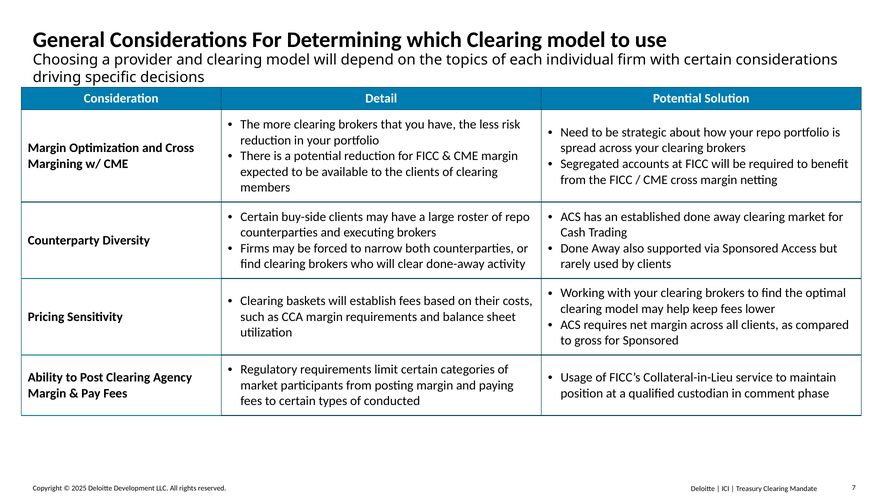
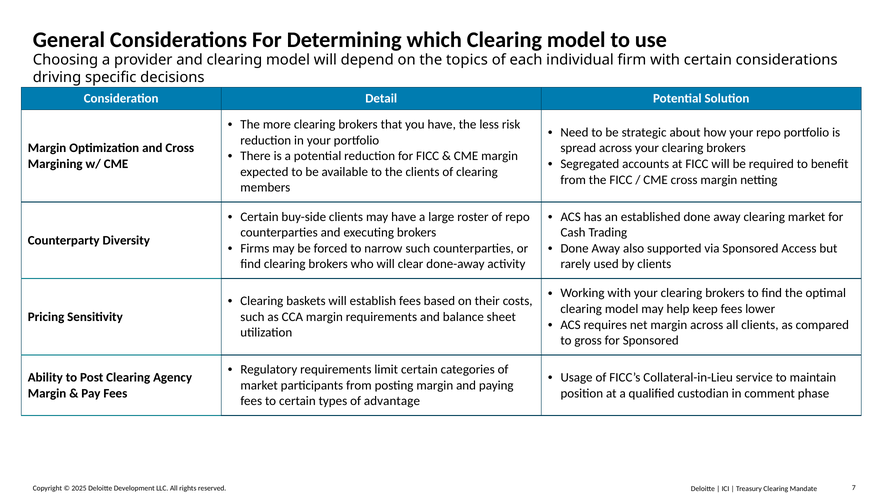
narrow both: both -> such
conducted: conducted -> advantage
